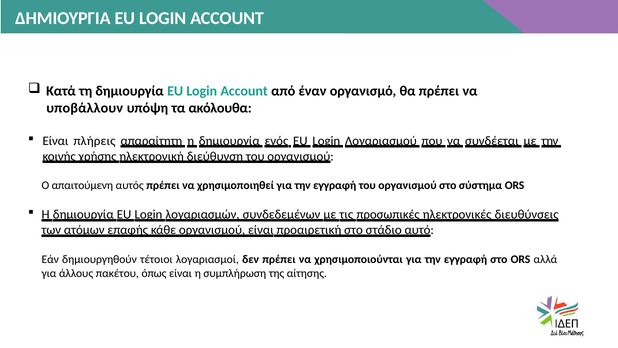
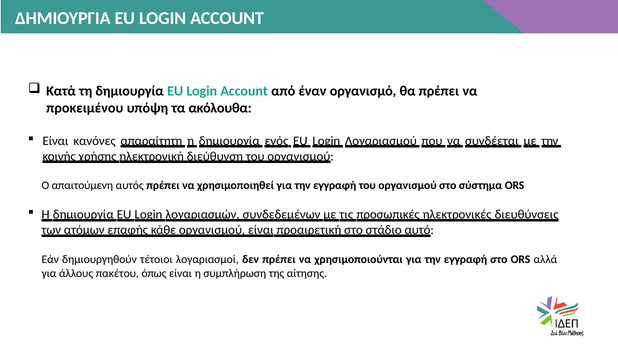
υποβάλλουν: υποβάλλουν -> προκειμένου
πλήρεις: πλήρεις -> κανόνες
